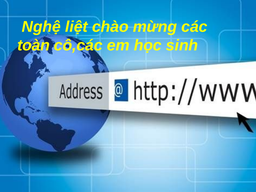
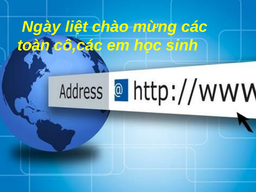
Nghệ: Nghệ -> Ngày
